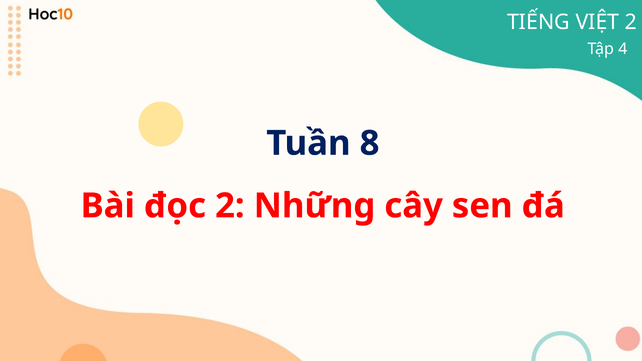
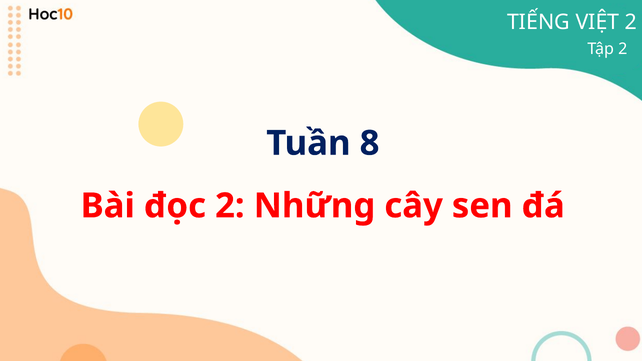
Tập 4: 4 -> 2
